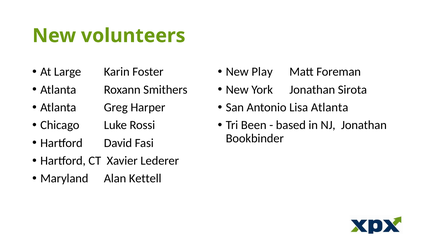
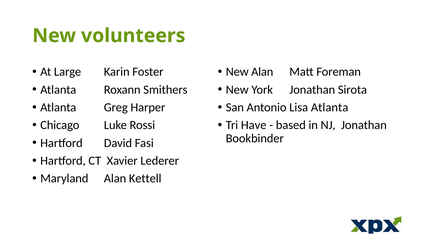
New Play: Play -> Alan
Been: Been -> Have
